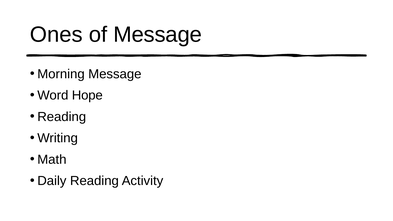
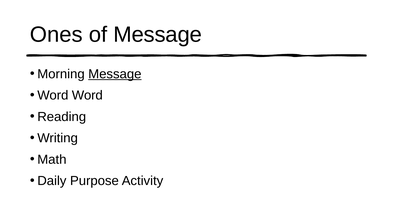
Message at (115, 74) underline: none -> present
Word Hope: Hope -> Word
Daily Reading: Reading -> Purpose
